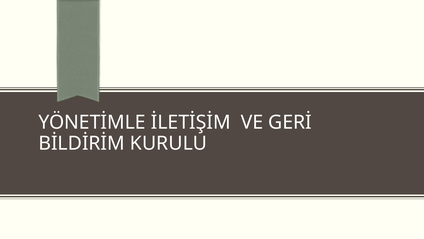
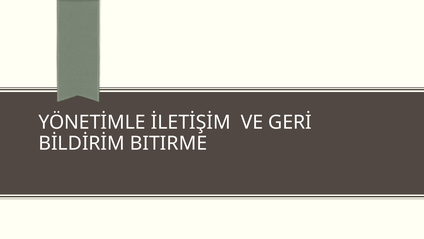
KURULU: KURULU -> BITIRME
